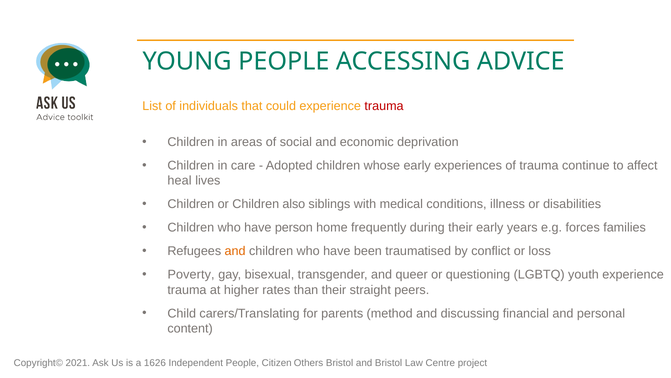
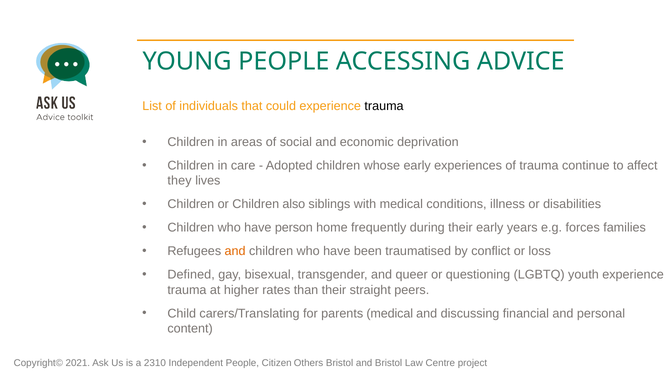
trauma at (384, 106) colour: red -> black
heal: heal -> they
Poverty: Poverty -> Defined
parents method: method -> medical
1626: 1626 -> 2310
